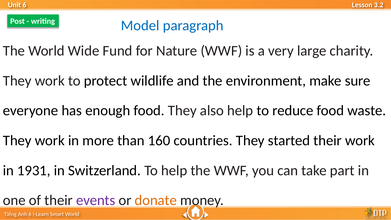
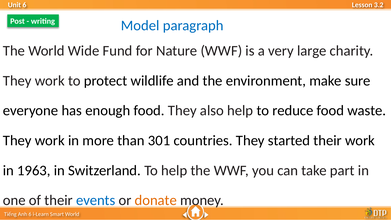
160: 160 -> 301
1931: 1931 -> 1963
events colour: purple -> blue
